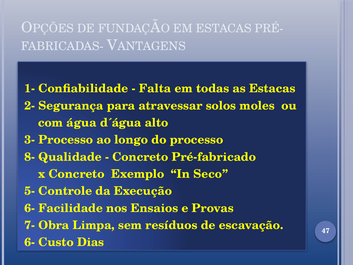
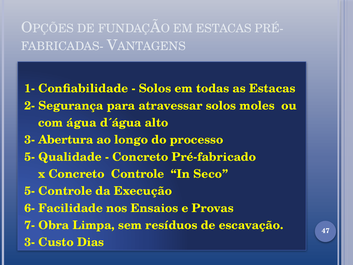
Falta at (155, 88): Falta -> Solos
3- Processo: Processo -> Abertura
8- at (30, 157): 8- -> 5-
Concreto Exemplo: Exemplo -> Controle
6- at (30, 242): 6- -> 3-
